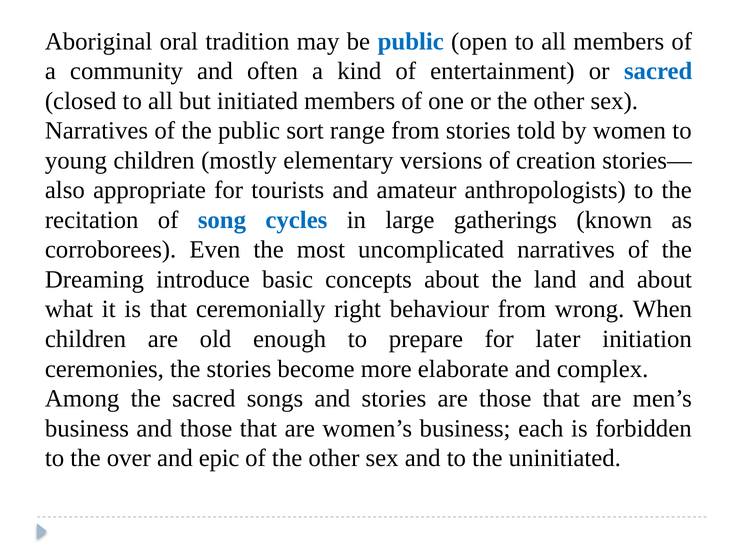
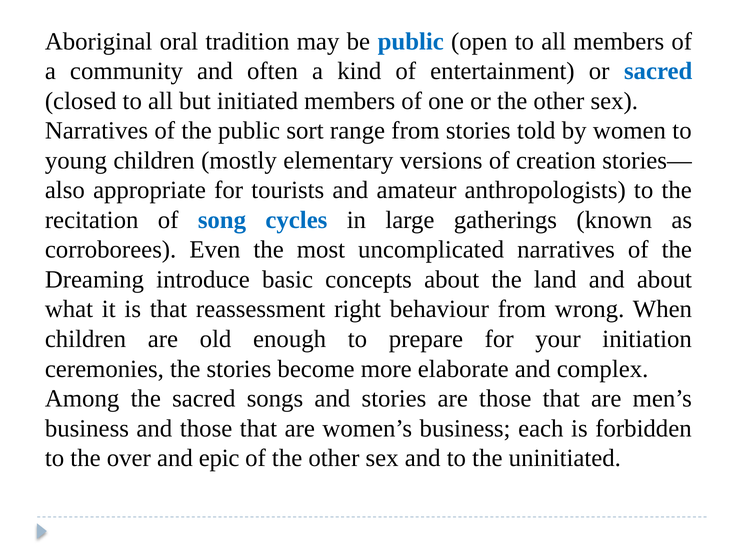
ceremonially: ceremonially -> reassessment
later: later -> your
